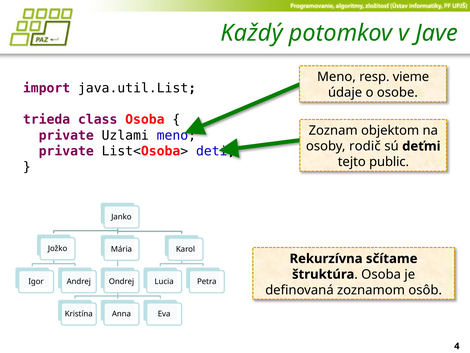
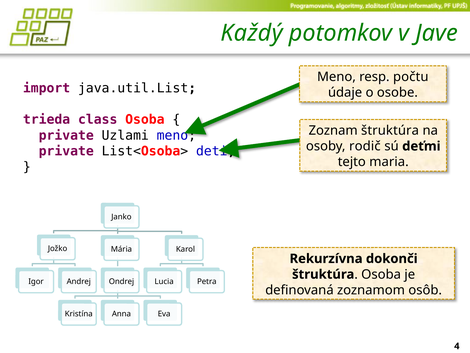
vieme: vieme -> počtu
Zoznam objektom: objektom -> štruktúra
public: public -> maria
sčítame: sčítame -> dokonči
